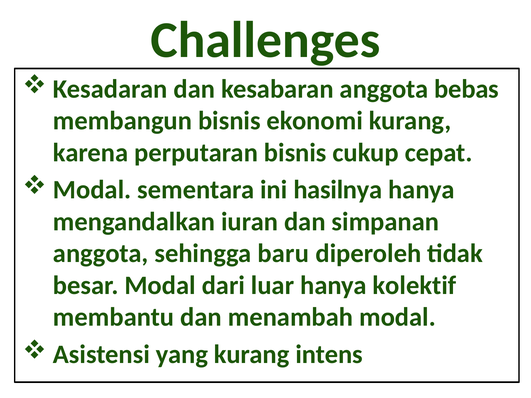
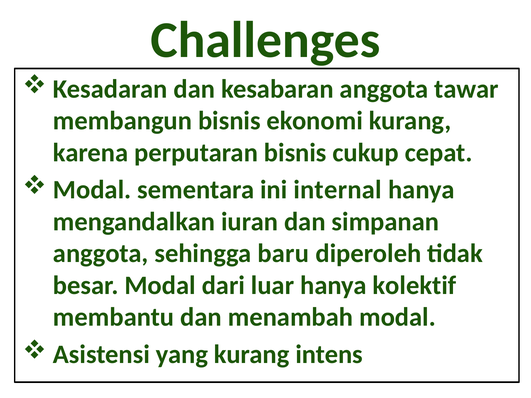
bebas: bebas -> tawar
hasilnya: hasilnya -> internal
